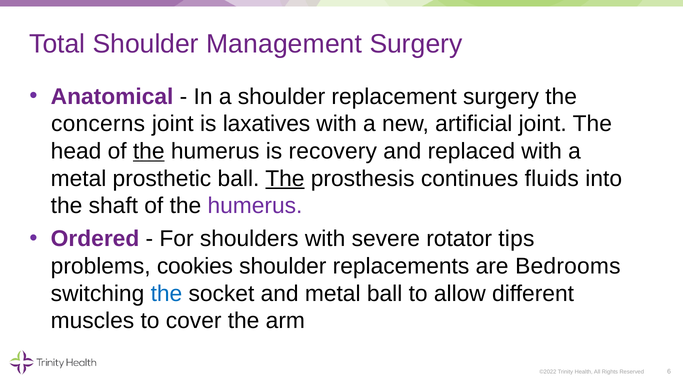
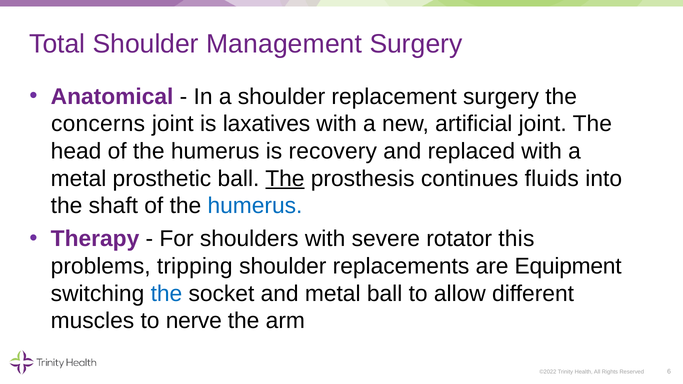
the at (149, 151) underline: present -> none
humerus at (255, 206) colour: purple -> blue
Ordered: Ordered -> Therapy
tips: tips -> this
cookies: cookies -> tripping
Bedrooms: Bedrooms -> Equipment
cover: cover -> nerve
